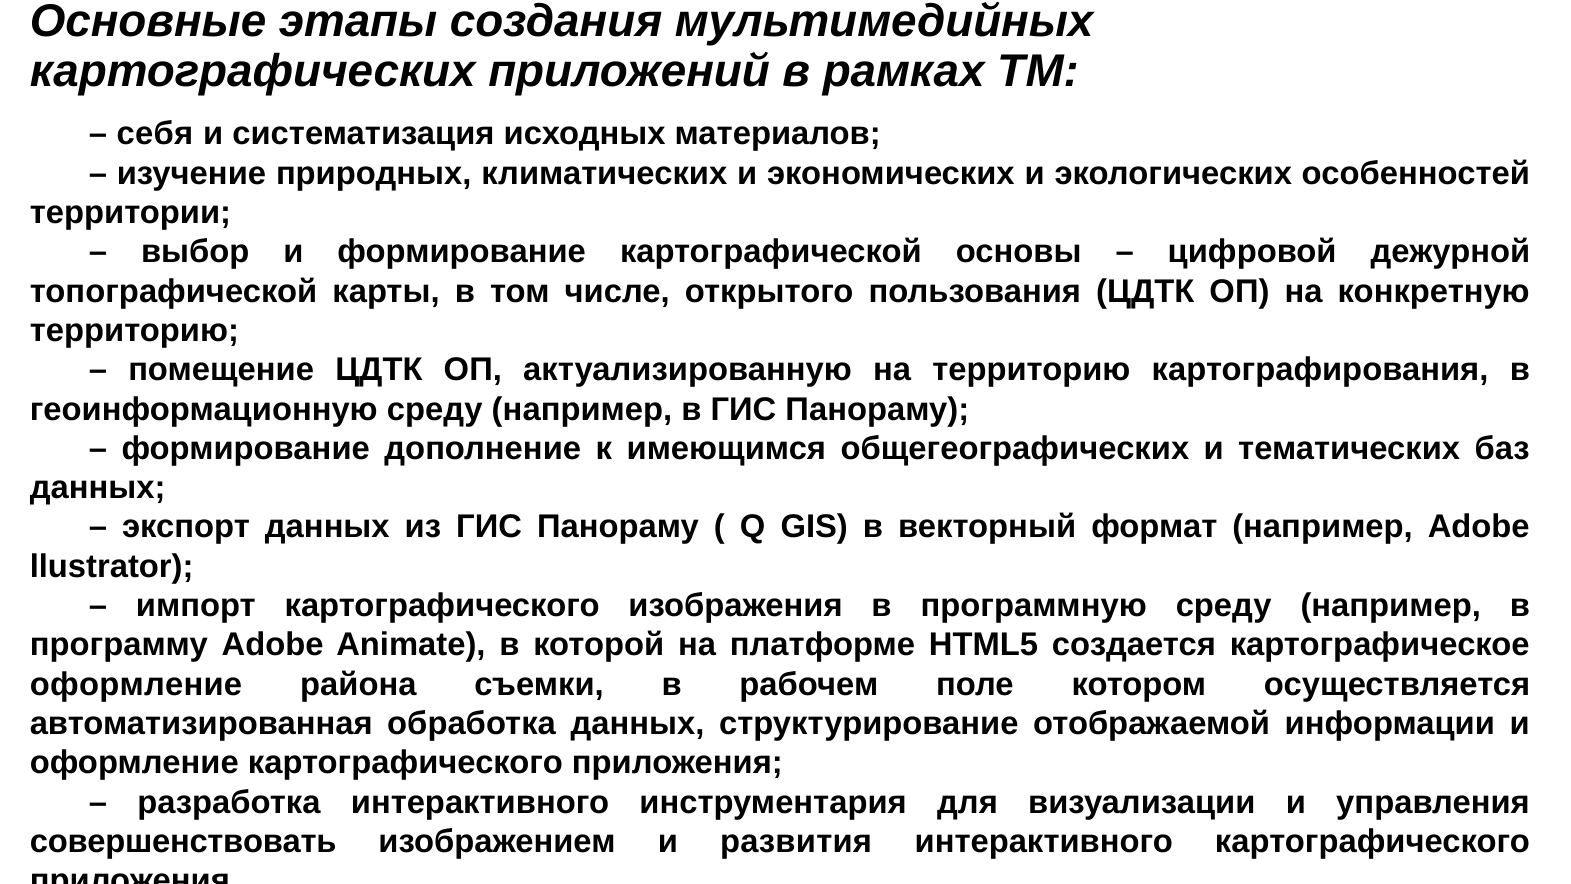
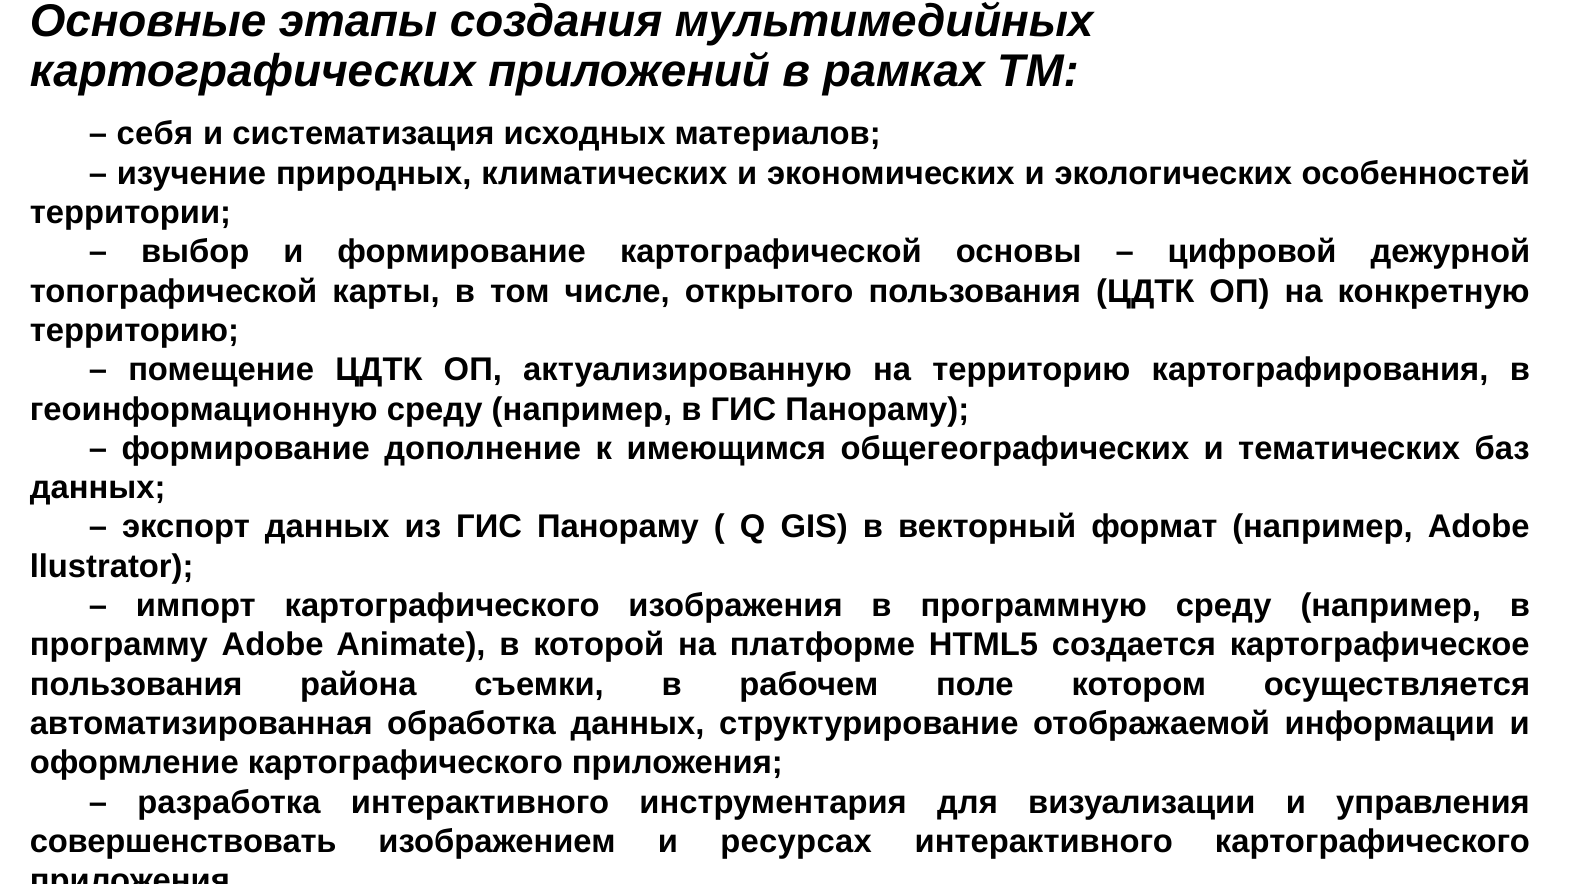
оформление at (136, 684): оформление -> пользования
развития: развития -> ресурсах
